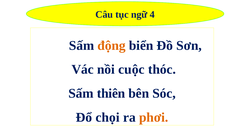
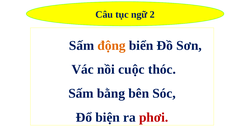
4: 4 -> 2
thiên: thiên -> bằng
chọi: chọi -> biện
phơi colour: orange -> red
